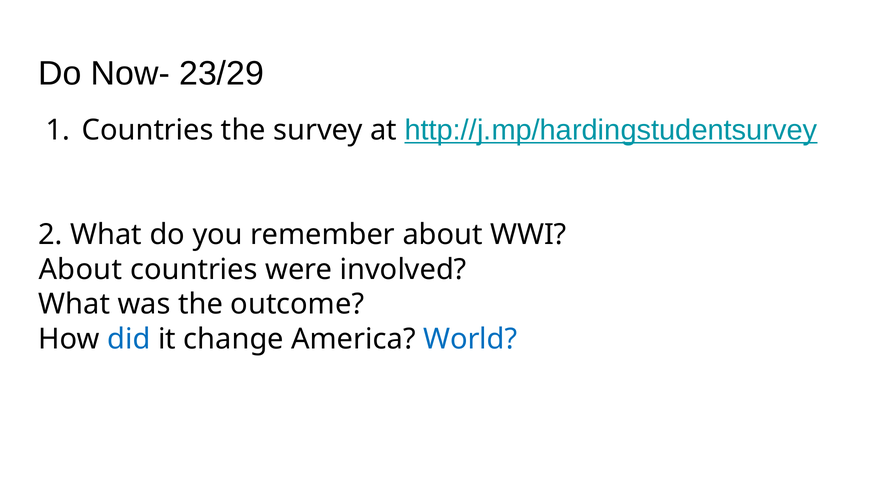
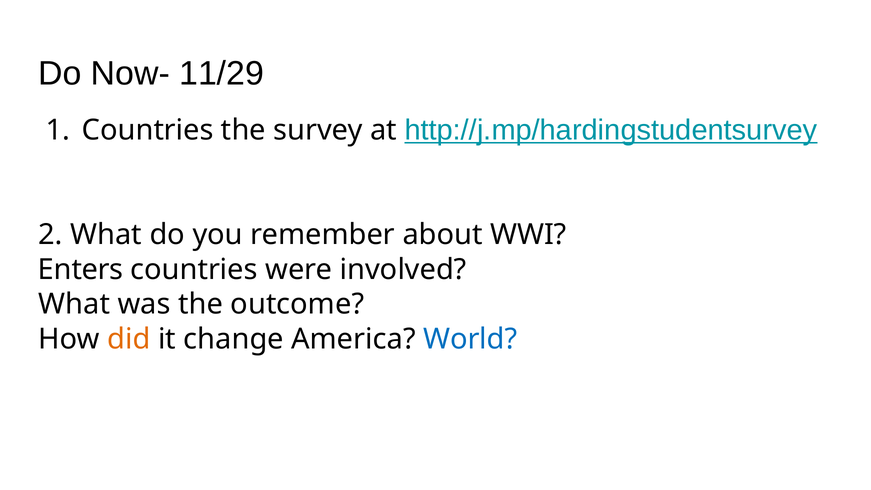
23/29: 23/29 -> 11/29
About at (80, 269): About -> Enters
did colour: blue -> orange
